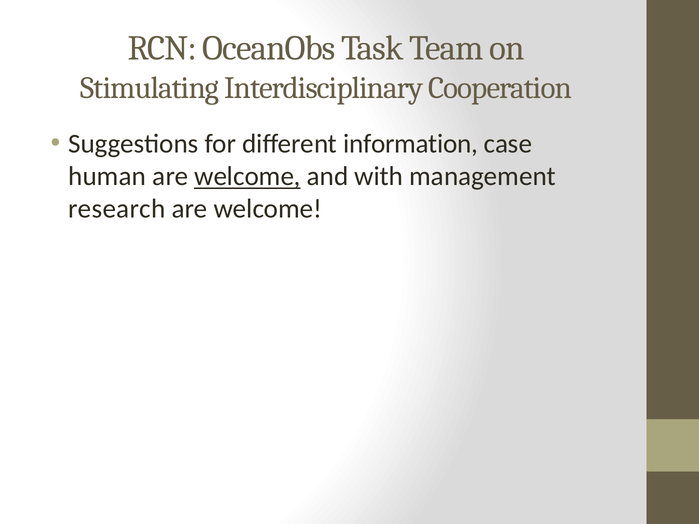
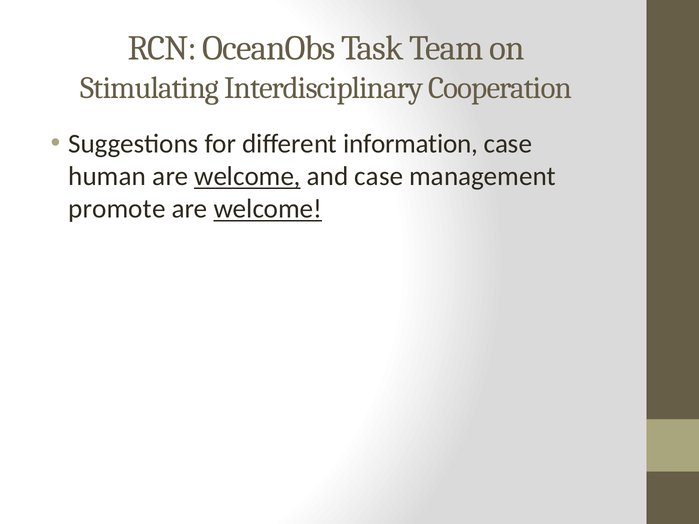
and with: with -> case
research: research -> promote
welcome at (268, 209) underline: none -> present
